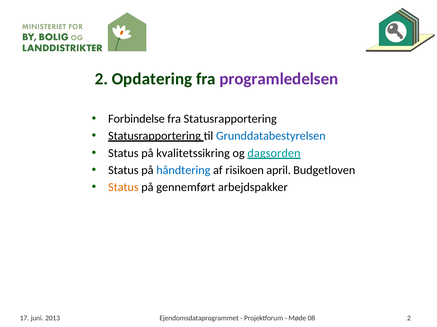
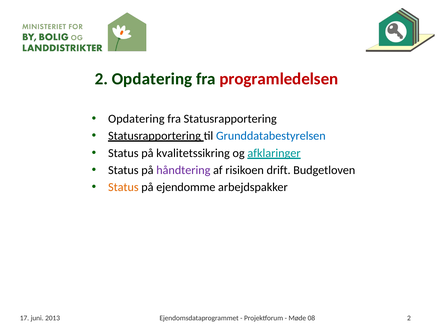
programledelsen colour: purple -> red
Forbindelse at (136, 119): Forbindelse -> Opdatering
dagsorden: dagsorden -> afklaringer
håndtering colour: blue -> purple
april: april -> drift
gennemført: gennemført -> ejendomme
